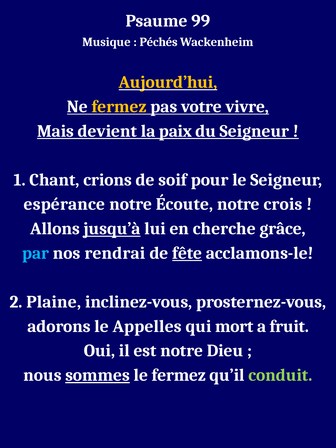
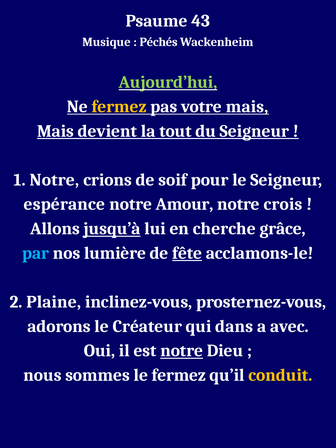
99: 99 -> 43
Aujourd’hui colour: yellow -> light green
votre vivre: vivre -> mais
paix: paix -> tout
1 Chant: Chant -> Notre
Écoute: Écoute -> Amour
rendrai: rendrai -> lumière
Appelles: Appelles -> Créateur
mort: mort -> dans
fruit: fruit -> avec
notre at (182, 351) underline: none -> present
sommes underline: present -> none
conduit colour: light green -> yellow
